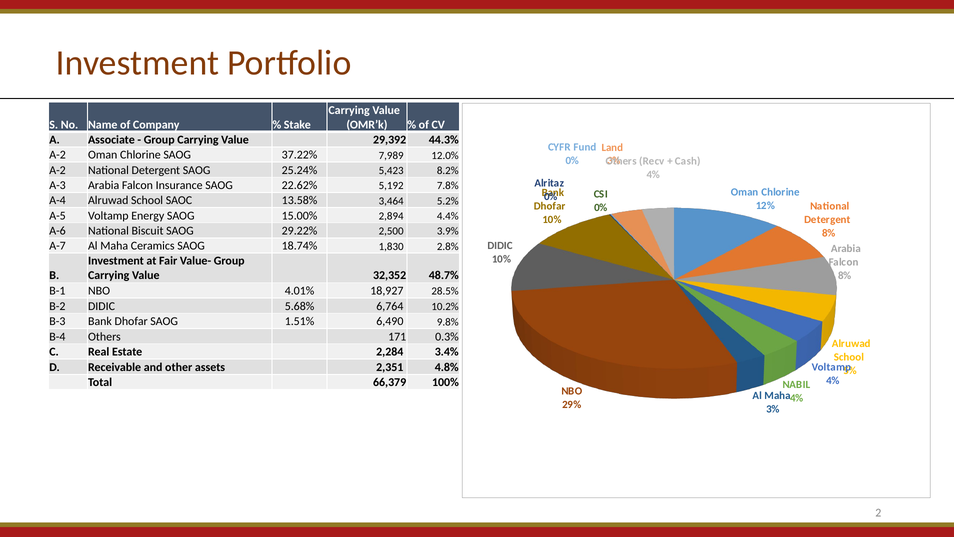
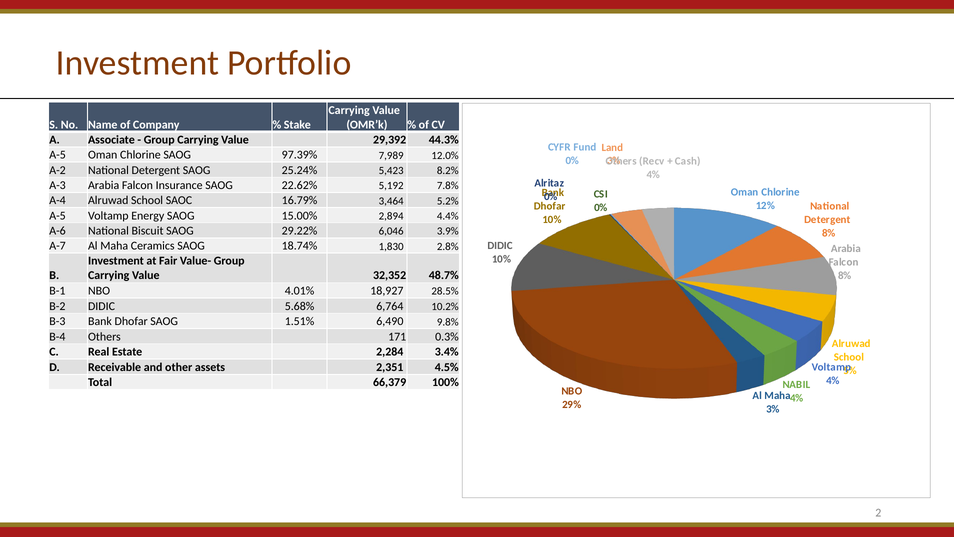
A-2 at (58, 155): A-2 -> A-5
37.22%: 37.22% -> 97.39%
13.58%: 13.58% -> 16.79%
2,500: 2,500 -> 6,046
4.8%: 4.8% -> 4.5%
